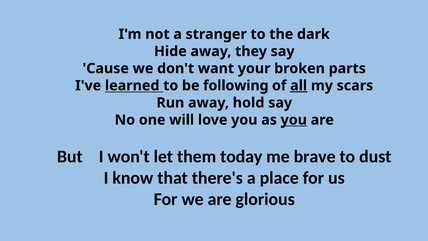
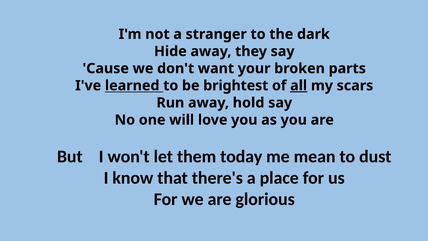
following: following -> brightest
you at (294, 120) underline: present -> none
brave: brave -> mean
